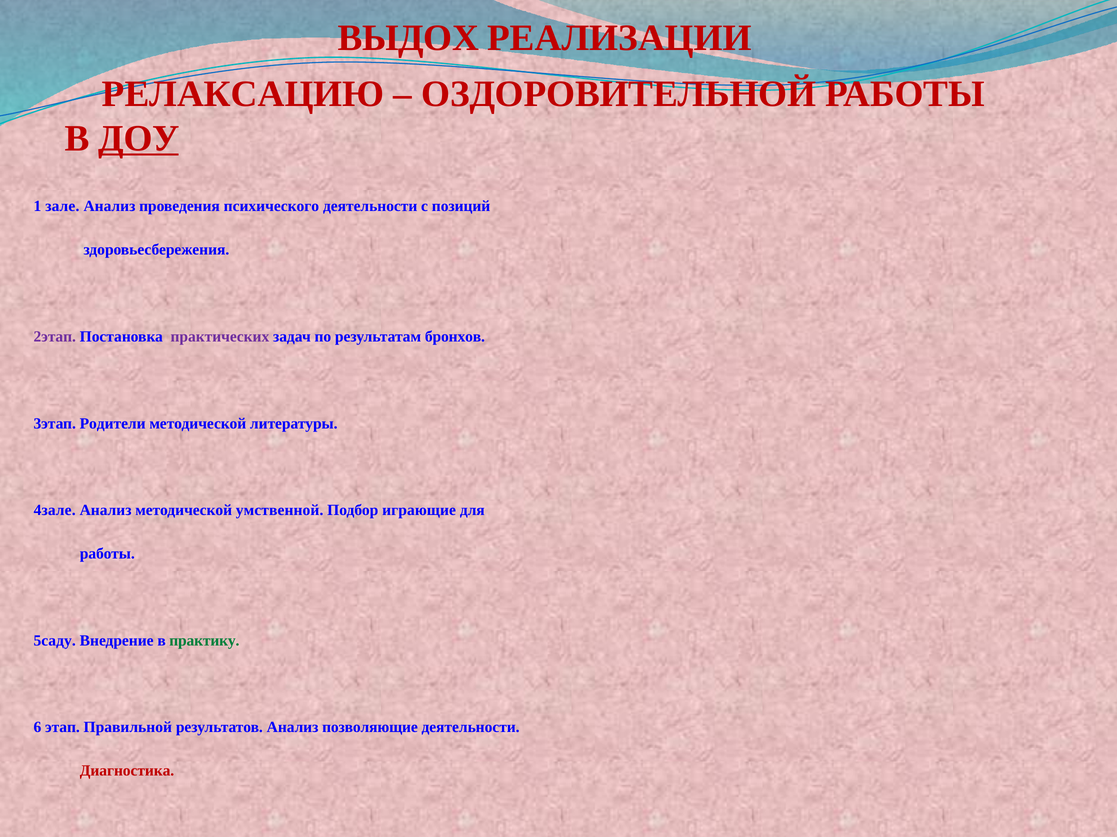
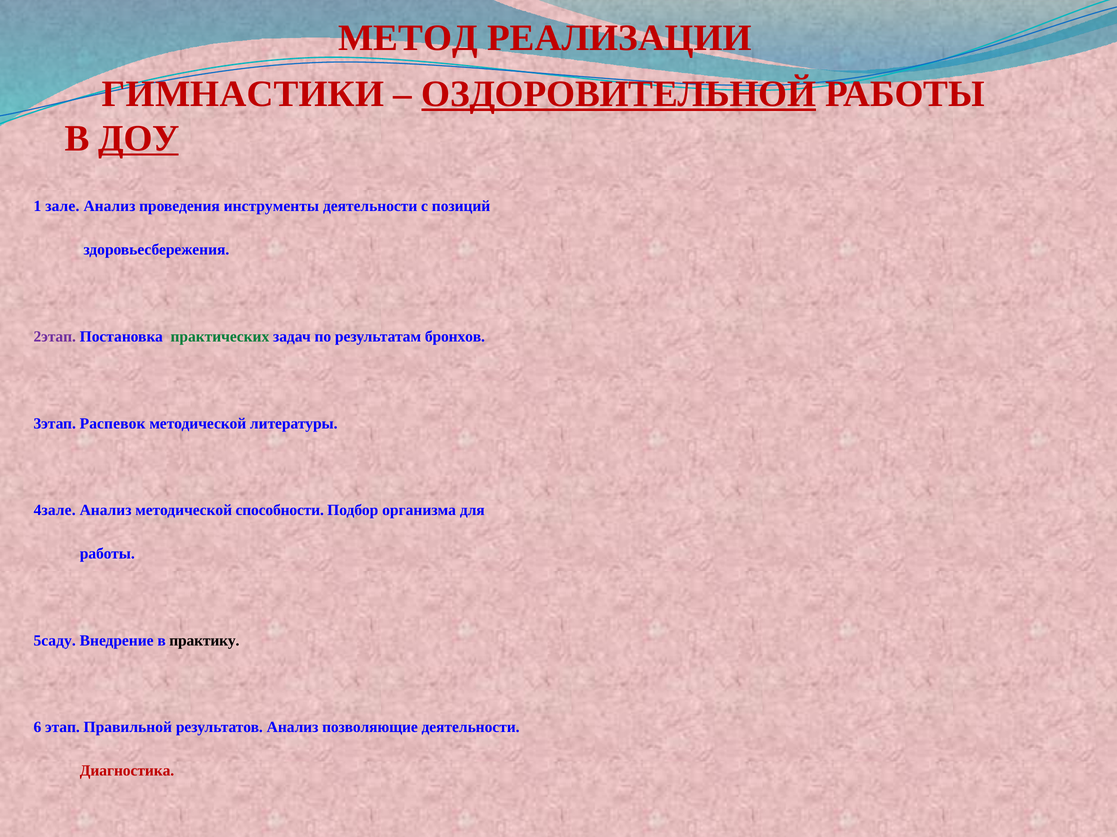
ВЫДОХ: ВЫДОХ -> МЕТОД
РЕЛАКСАЦИЮ: РЕЛАКСАЦИЮ -> ГИМНАСТИКИ
ОЗДОРОВИТЕЛЬНОЙ underline: none -> present
психического: психического -> инструменты
практических colour: purple -> green
Родители: Родители -> Распевок
умственной: умственной -> способности
играющие: играющие -> организма
практику colour: green -> black
